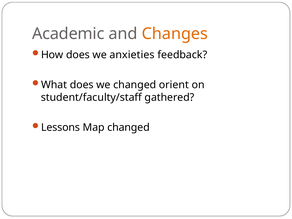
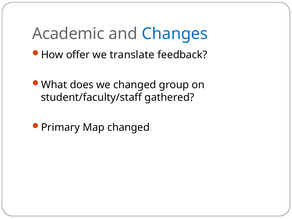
Changes colour: orange -> blue
How does: does -> offer
anxieties: anxieties -> translate
orient: orient -> group
Lessons: Lessons -> Primary
